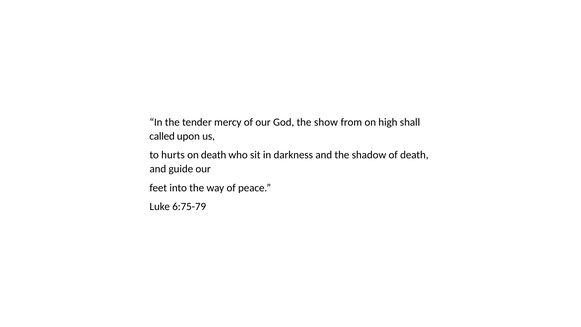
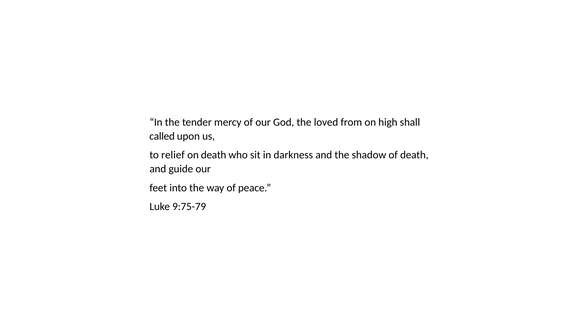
show: show -> loved
hurts: hurts -> relief
6:75-79: 6:75-79 -> 9:75-79
